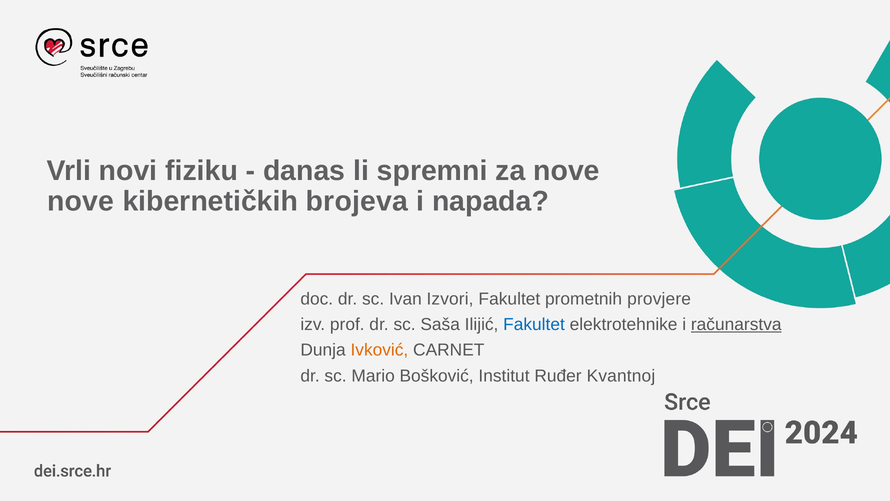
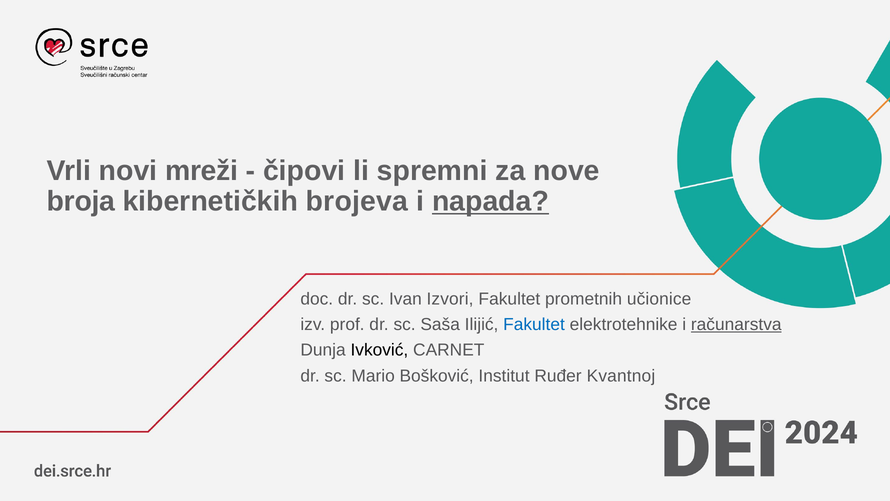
fiziku: fiziku -> mreži
danas: danas -> čipovi
nove at (81, 201): nove -> broja
napada underline: none -> present
provjere: provjere -> učionice
Ivković colour: orange -> black
